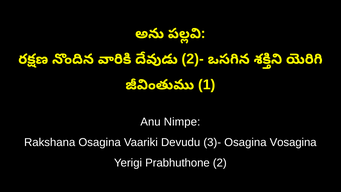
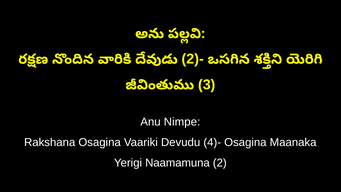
1: 1 -> 3
3)-: 3)- -> 4)-
Vosagina: Vosagina -> Maanaka
Prabhuthone: Prabhuthone -> Naamamuna
